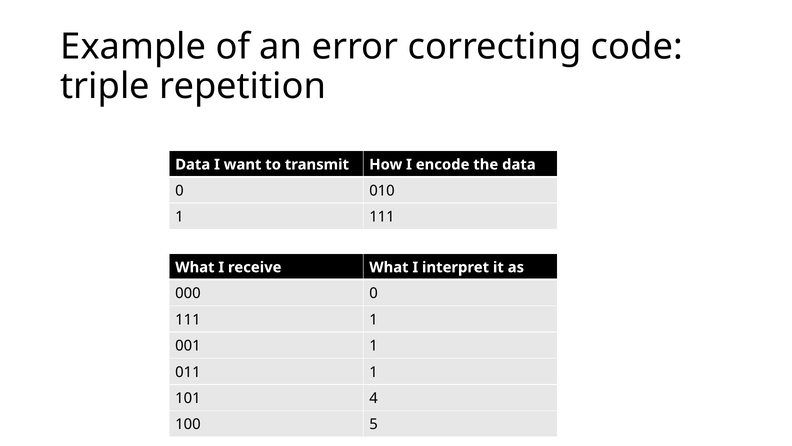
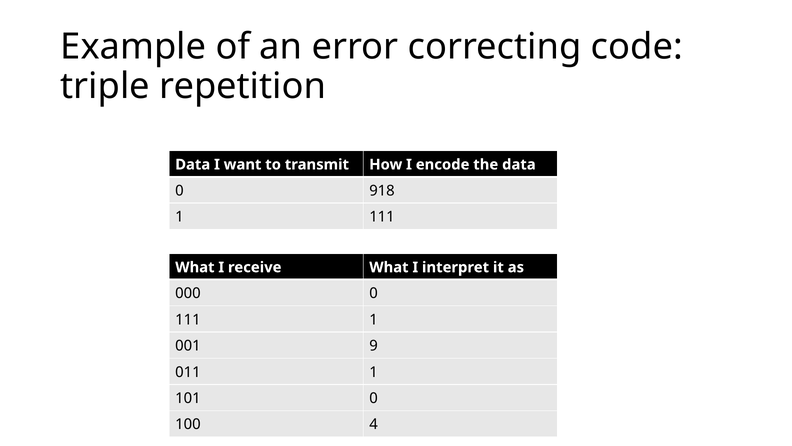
010: 010 -> 918
001 1: 1 -> 9
101 4: 4 -> 0
5: 5 -> 4
